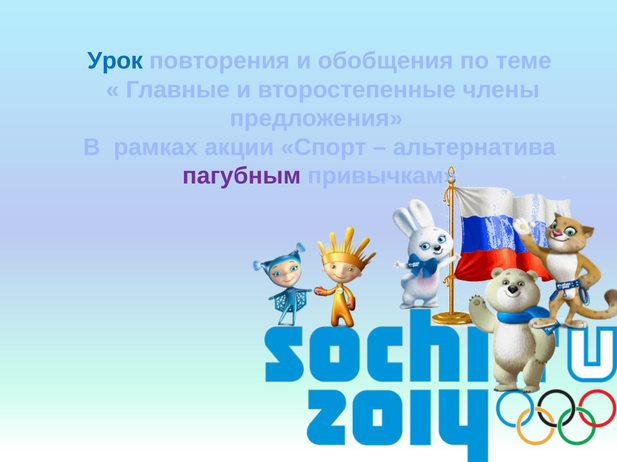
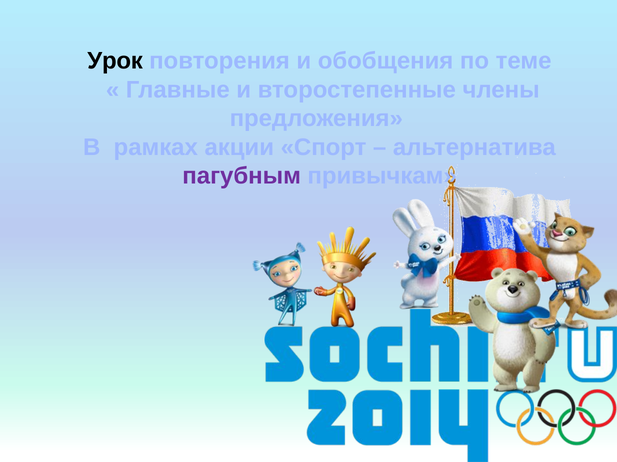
Урок colour: blue -> black
